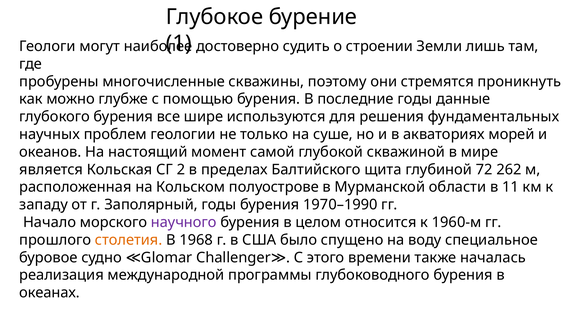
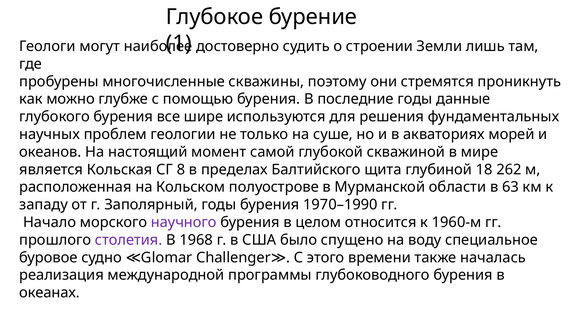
2: 2 -> 8
72: 72 -> 18
11: 11 -> 63
столетия colour: orange -> purple
